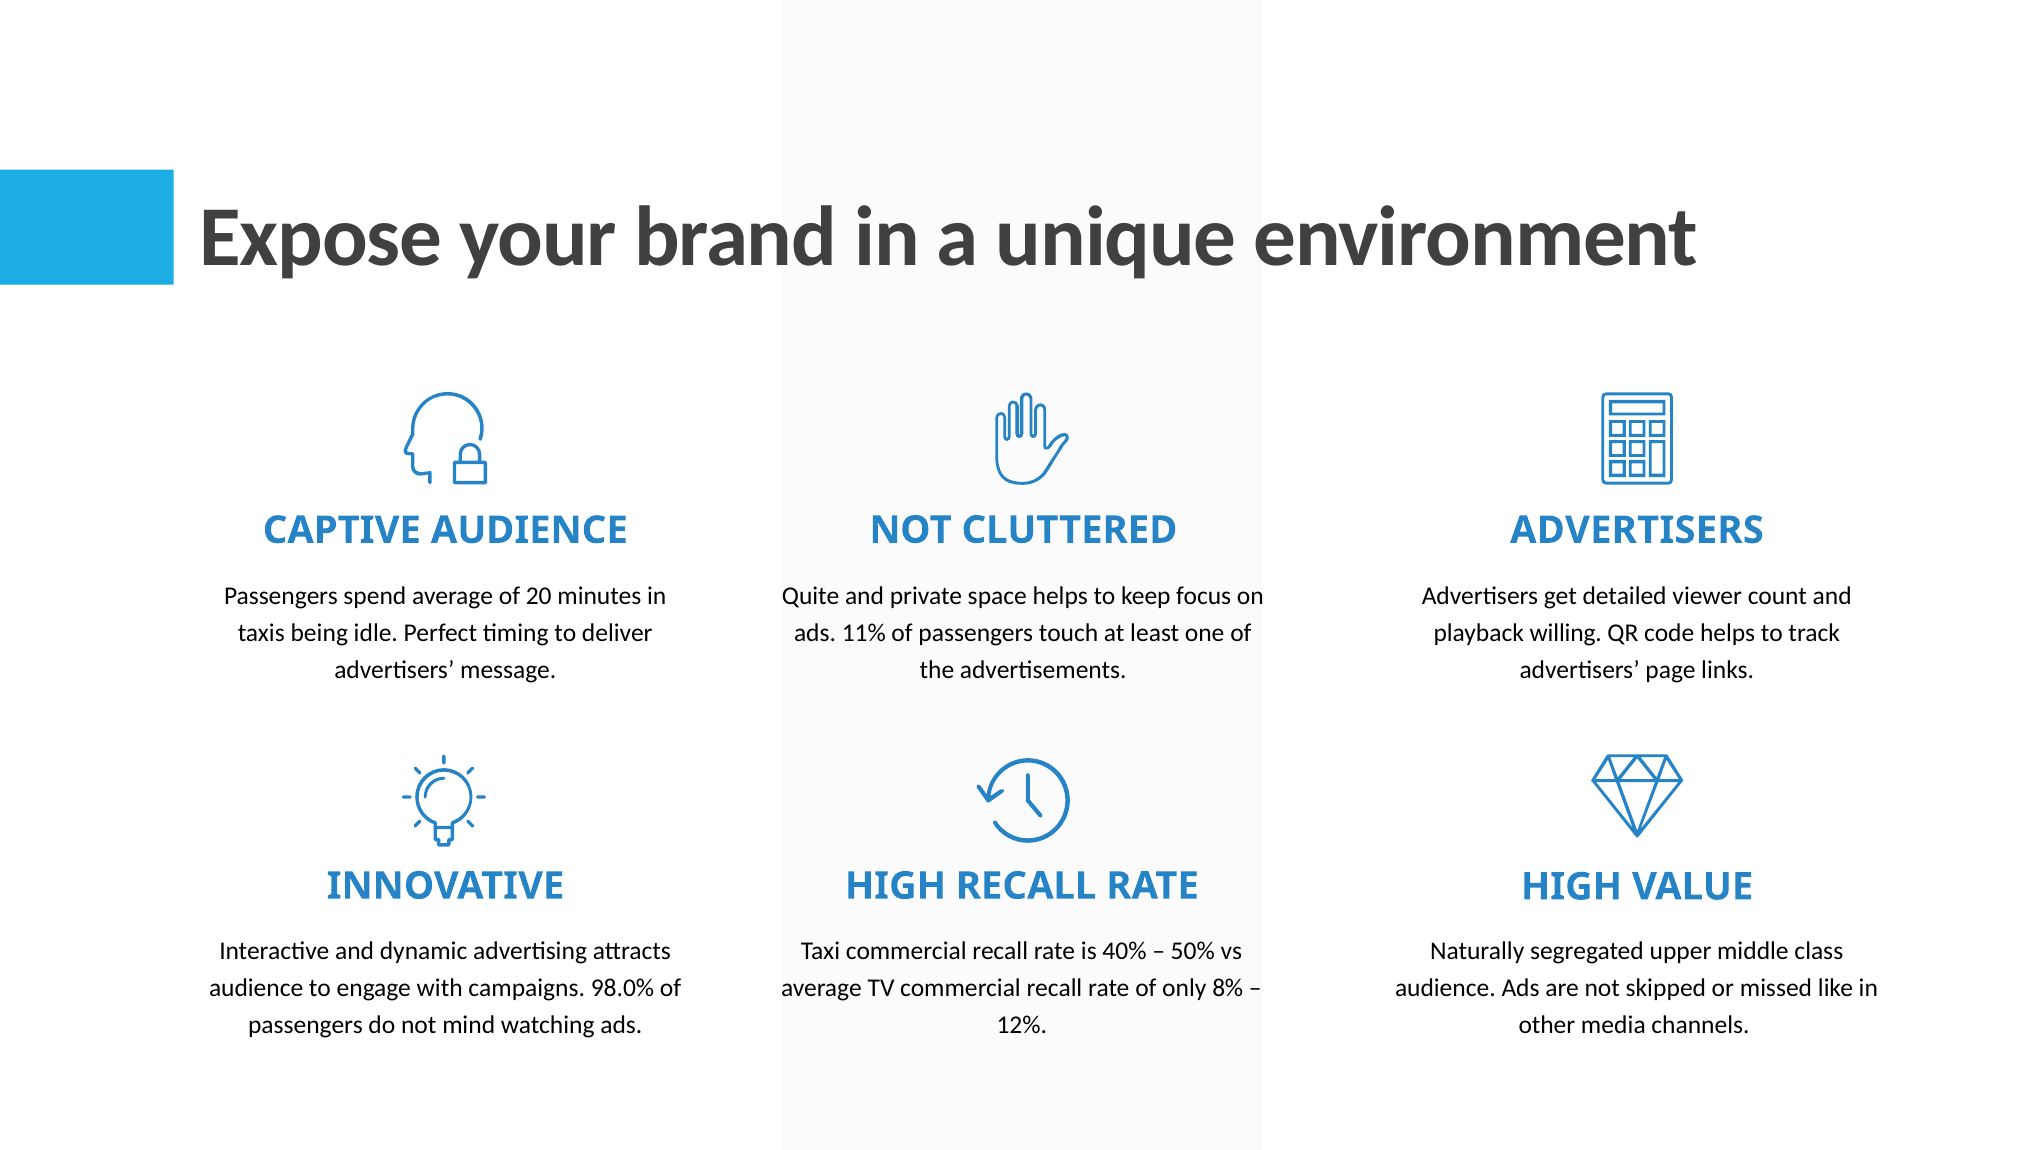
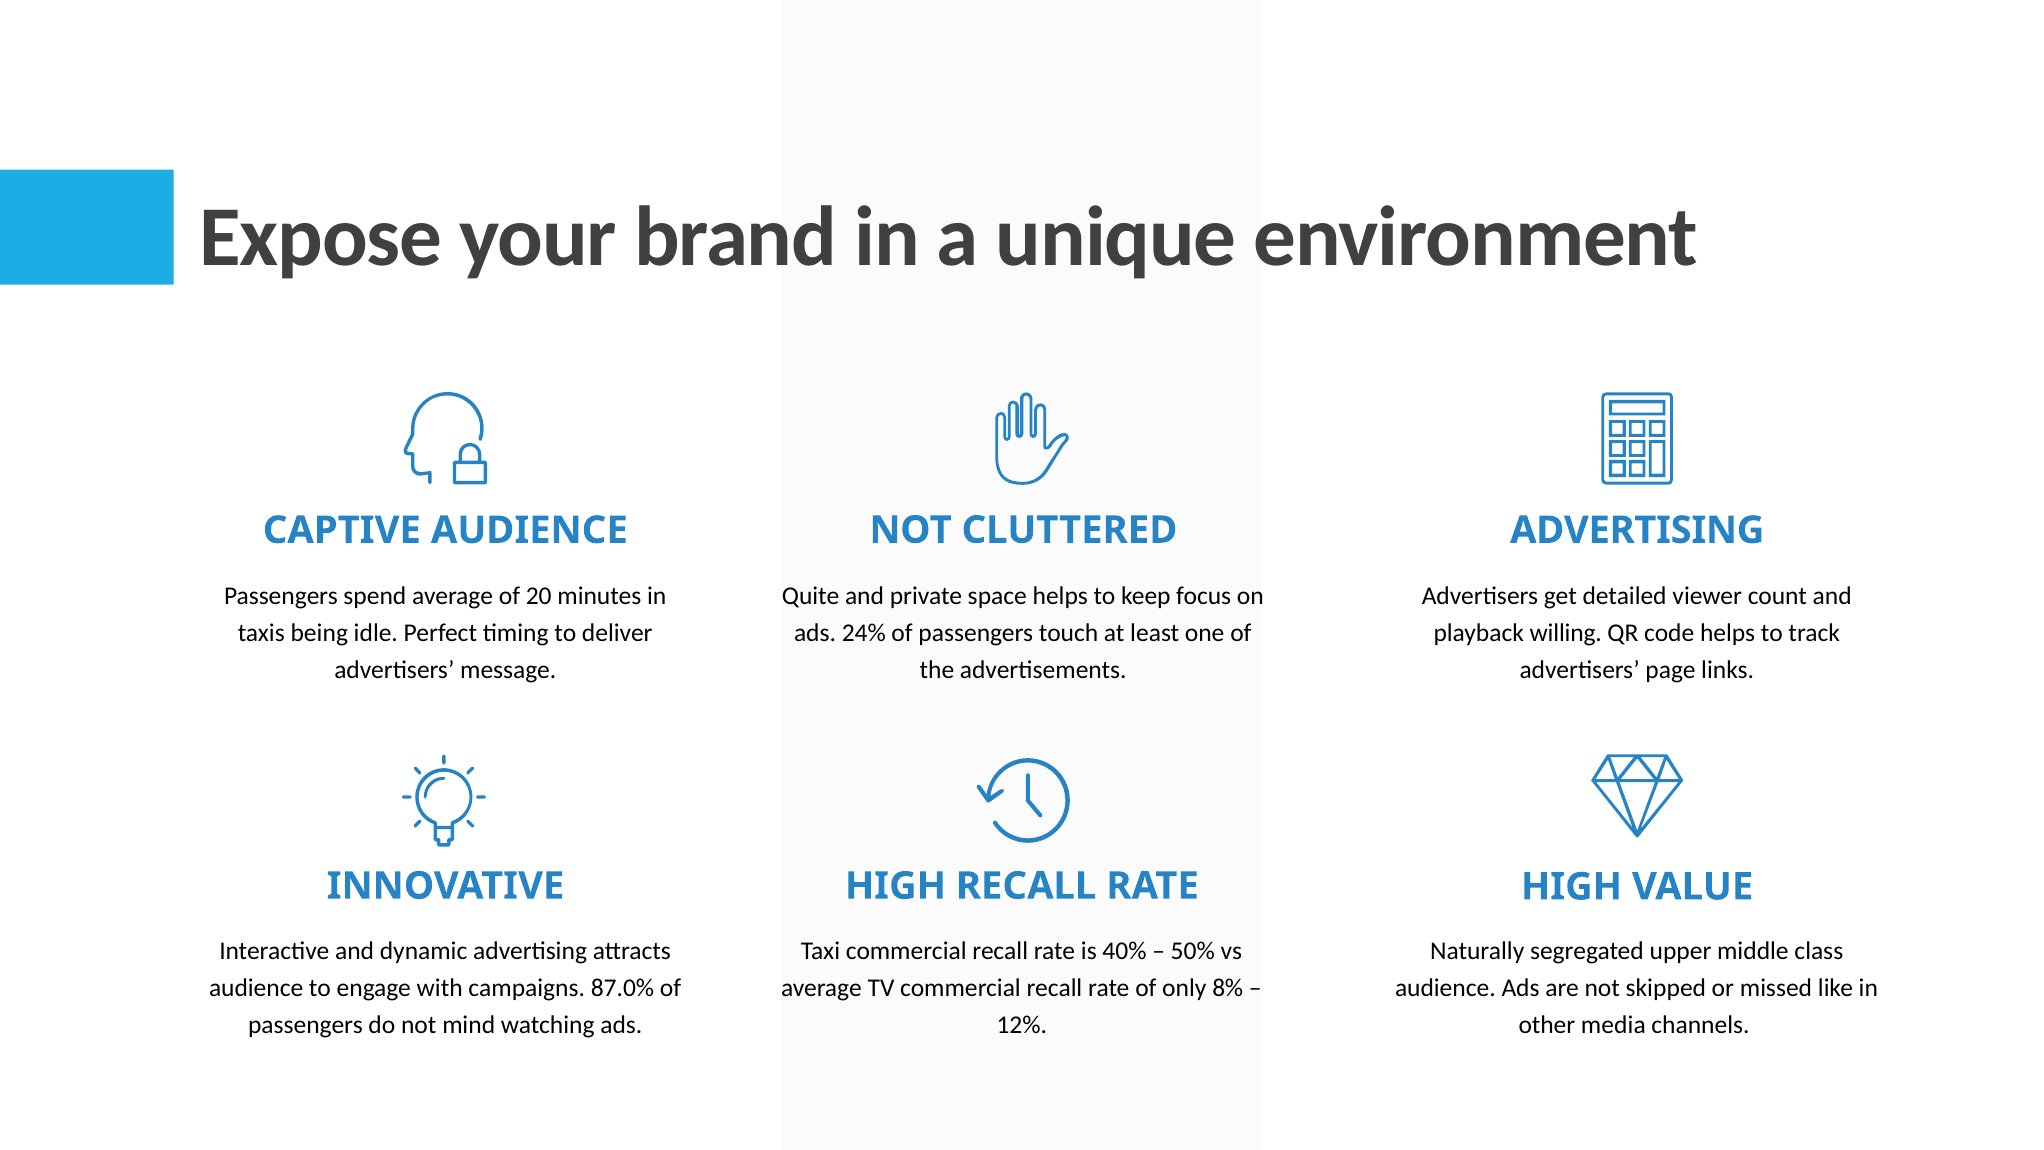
ADVERTISERS at (1637, 530): ADVERTISERS -> ADVERTISING
11%: 11% -> 24%
98.0%: 98.0% -> 87.0%
